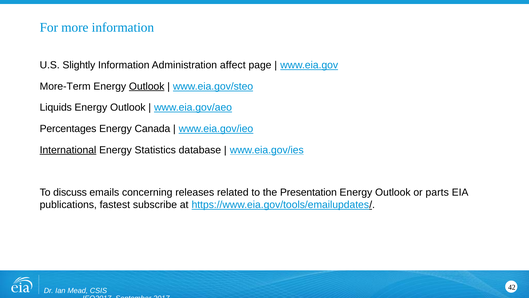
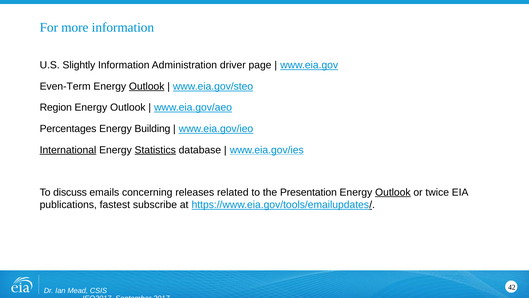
affect: affect -> driver
More-Term: More-Term -> Even-Term
Liquids: Liquids -> Region
Canada: Canada -> Building
Statistics underline: none -> present
Outlook at (393, 192) underline: none -> present
parts: parts -> twice
